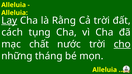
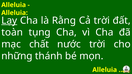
cách: cách -> toàn
cho underline: present -> none
tháng: tháng -> thánh
